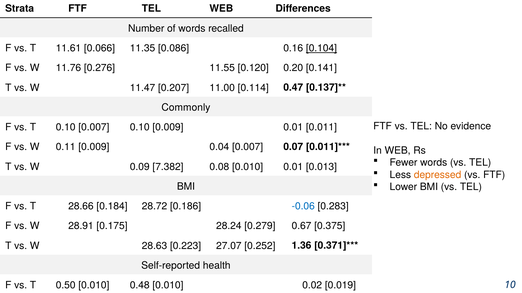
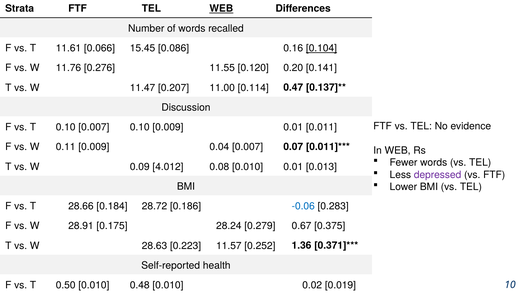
WEB at (221, 9) underline: none -> present
11.35: 11.35 -> 15.45
Commonly: Commonly -> Discussion
7.382: 7.382 -> 4.012
depressed colour: orange -> purple
27.07: 27.07 -> 11.57
